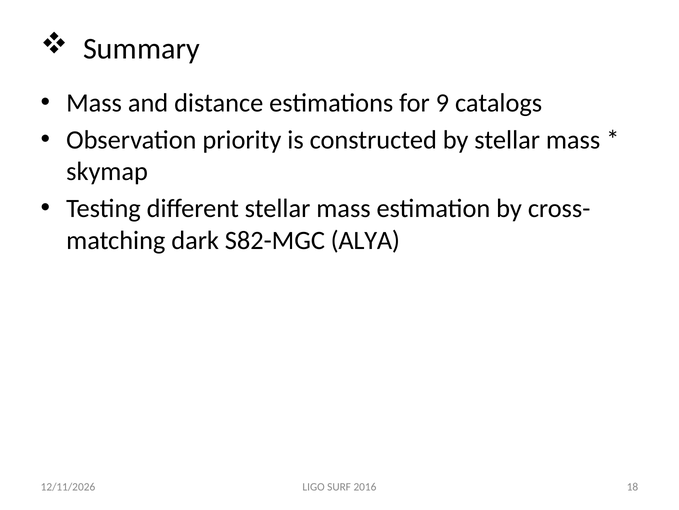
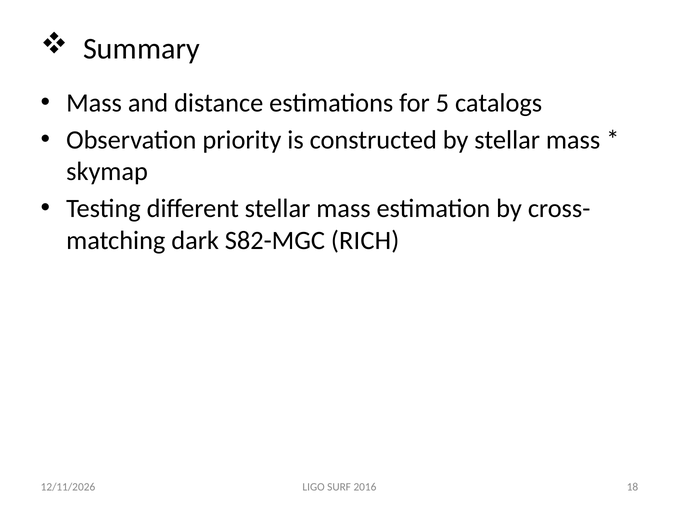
9: 9 -> 5
ALYA: ALYA -> RICH
